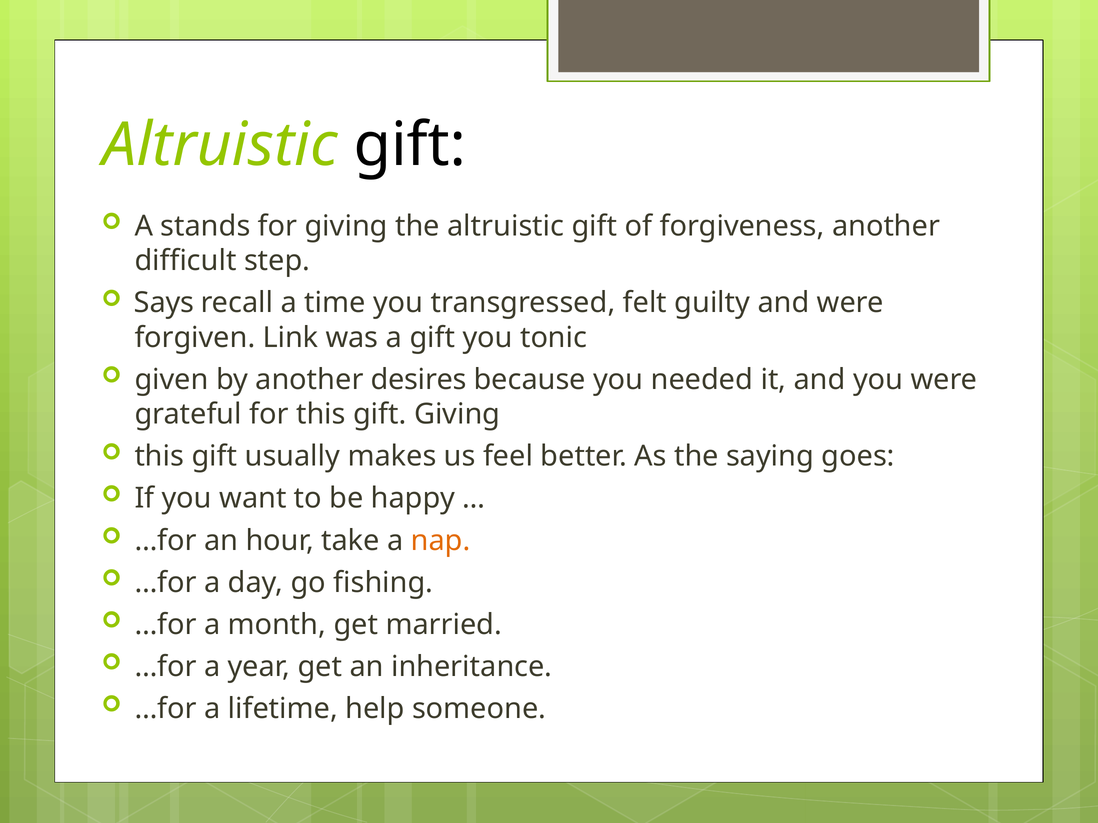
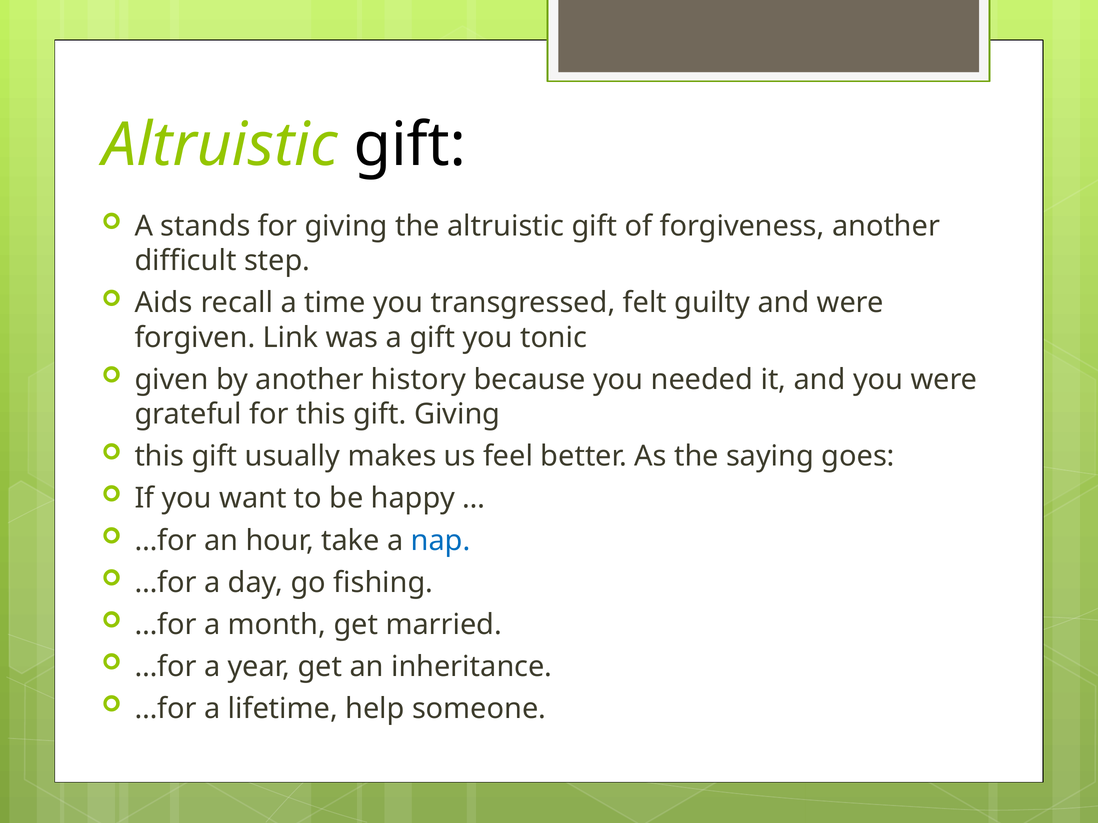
Says: Says -> Aids
desires: desires -> history
nap colour: orange -> blue
